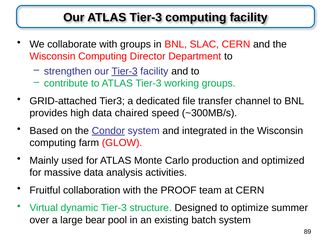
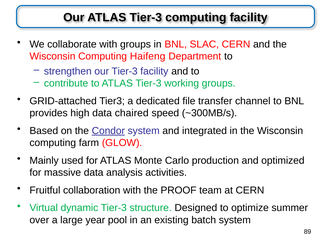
Director: Director -> Haifeng
Tier-3 at (125, 71) underline: present -> none
bear: bear -> year
